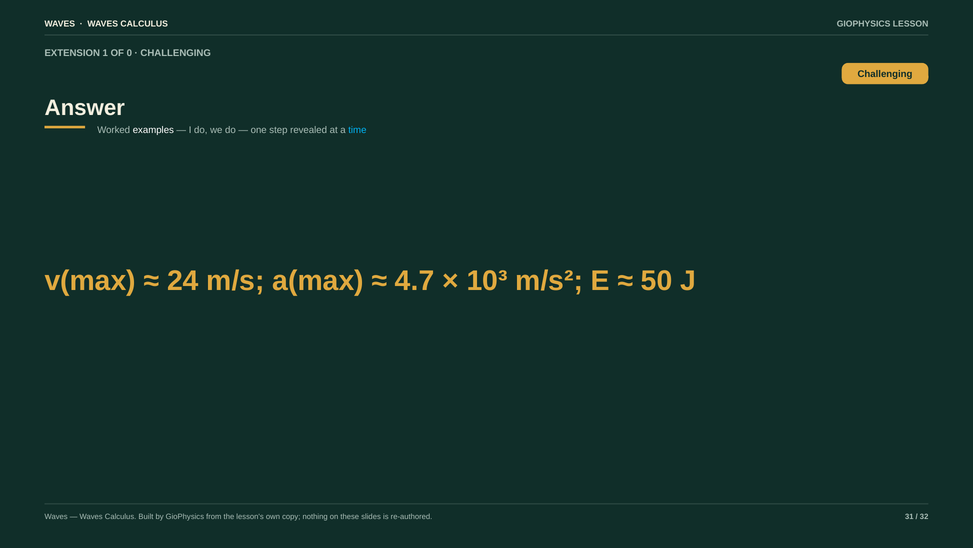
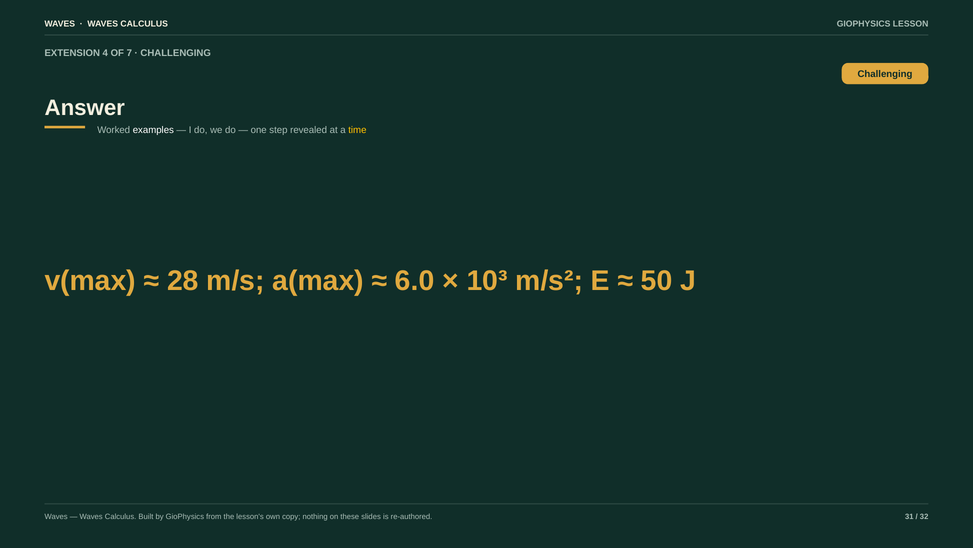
1: 1 -> 4
0: 0 -> 7
time colour: light blue -> yellow
24: 24 -> 28
4.7: 4.7 -> 6.0
